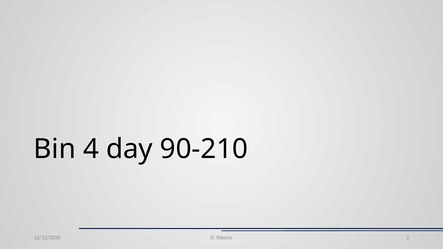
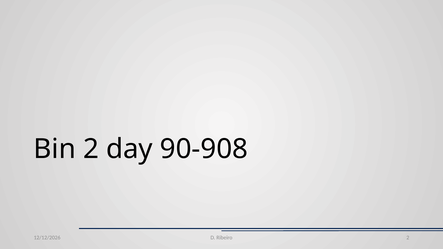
Bin 4: 4 -> 2
90-210: 90-210 -> 90-908
